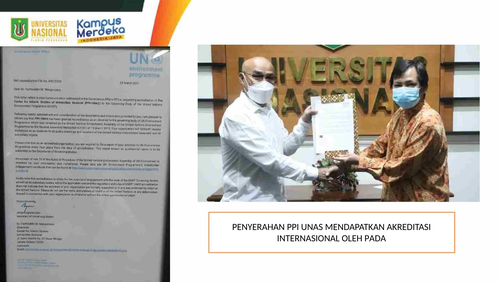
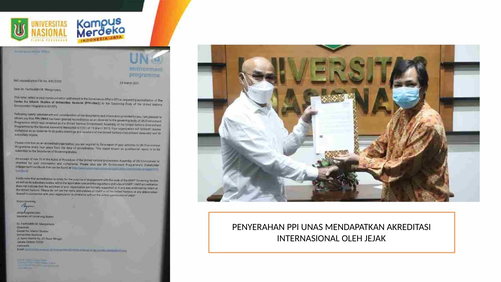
PADA: PADA -> JEJAK
